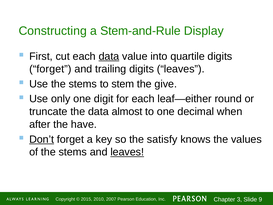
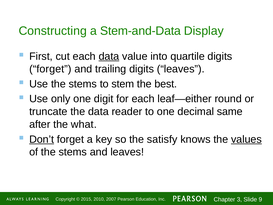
Stem-and-Rule: Stem-and-Rule -> Stem-and-Data
give: give -> best
almost: almost -> reader
when: when -> same
have: have -> what
values underline: none -> present
leaves at (127, 152) underline: present -> none
